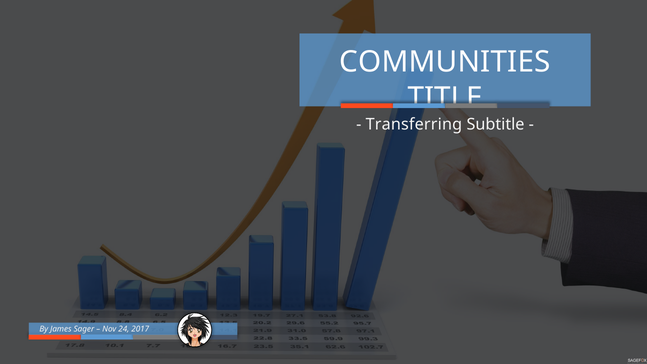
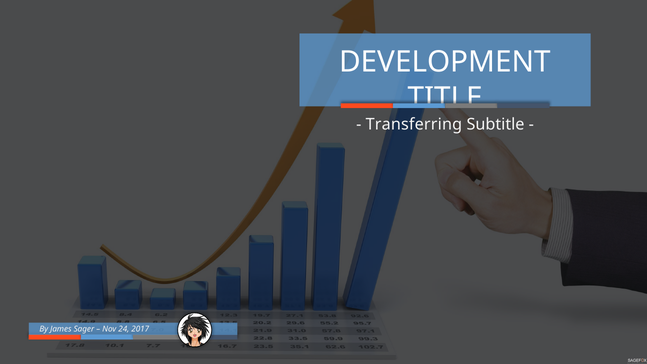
COMMUNITIES: COMMUNITIES -> DEVELOPMENT
